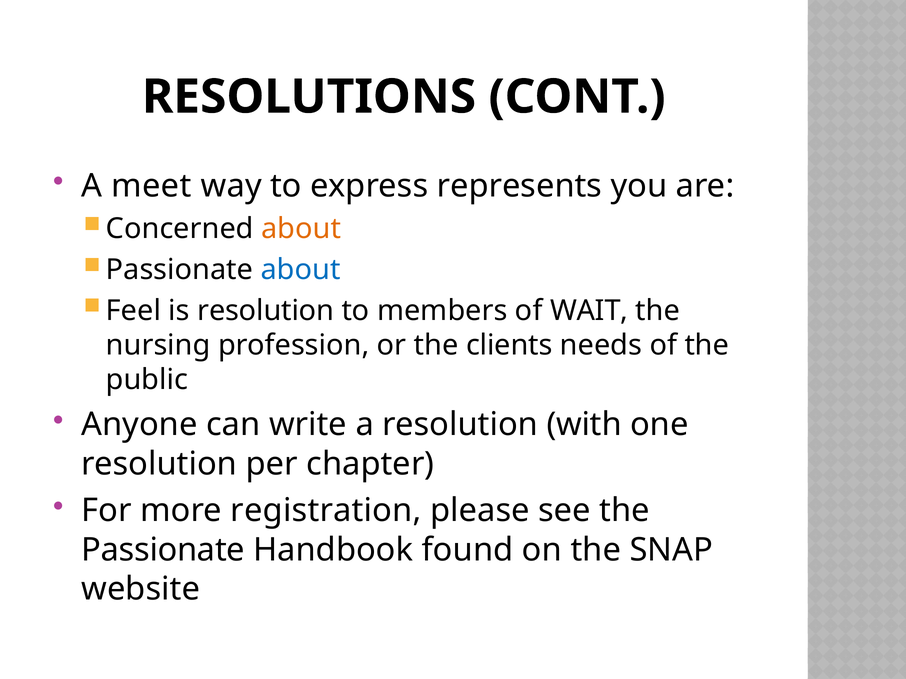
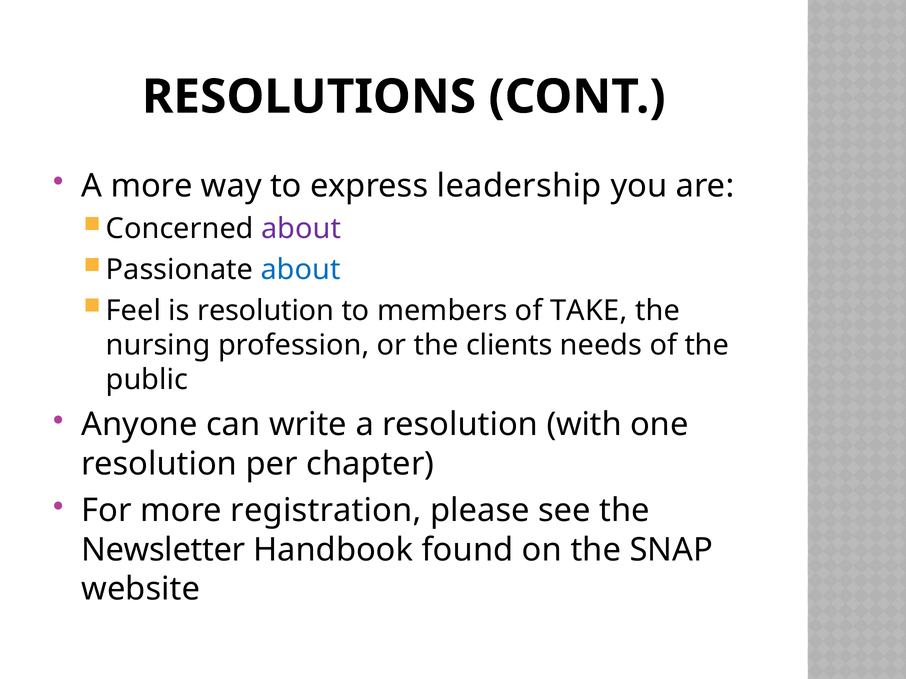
A meet: meet -> more
represents: represents -> leadership
about at (301, 229) colour: orange -> purple
WAIT: WAIT -> TAKE
Passionate at (163, 550): Passionate -> Newsletter
